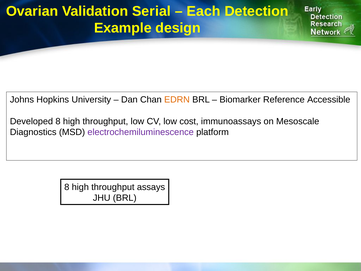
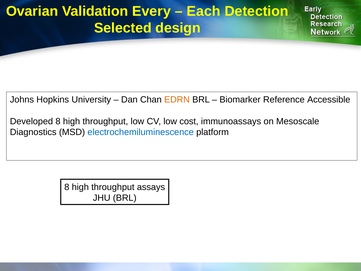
Serial: Serial -> Every
Example: Example -> Selected
electrochemiluminescence colour: purple -> blue
